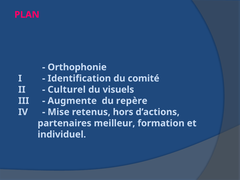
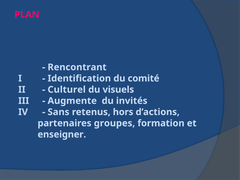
Orthophonie: Orthophonie -> Rencontrant
repère: repère -> invités
Mise: Mise -> Sans
meilleur: meilleur -> groupes
individuel: individuel -> enseigner
